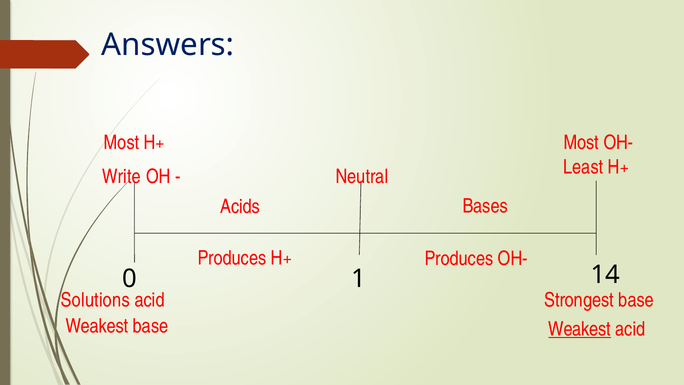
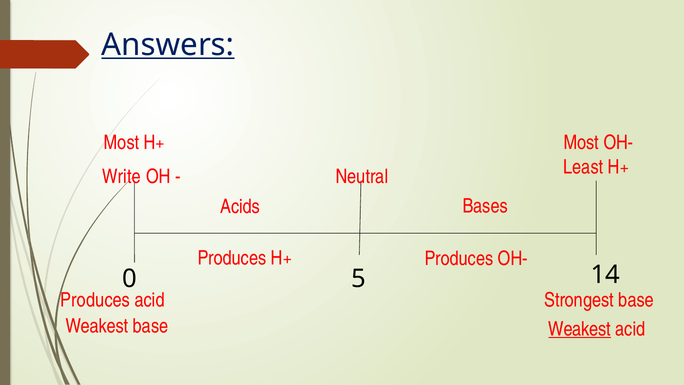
Answers underline: none -> present
1: 1 -> 5
Solutions at (95, 300): Solutions -> Produces
